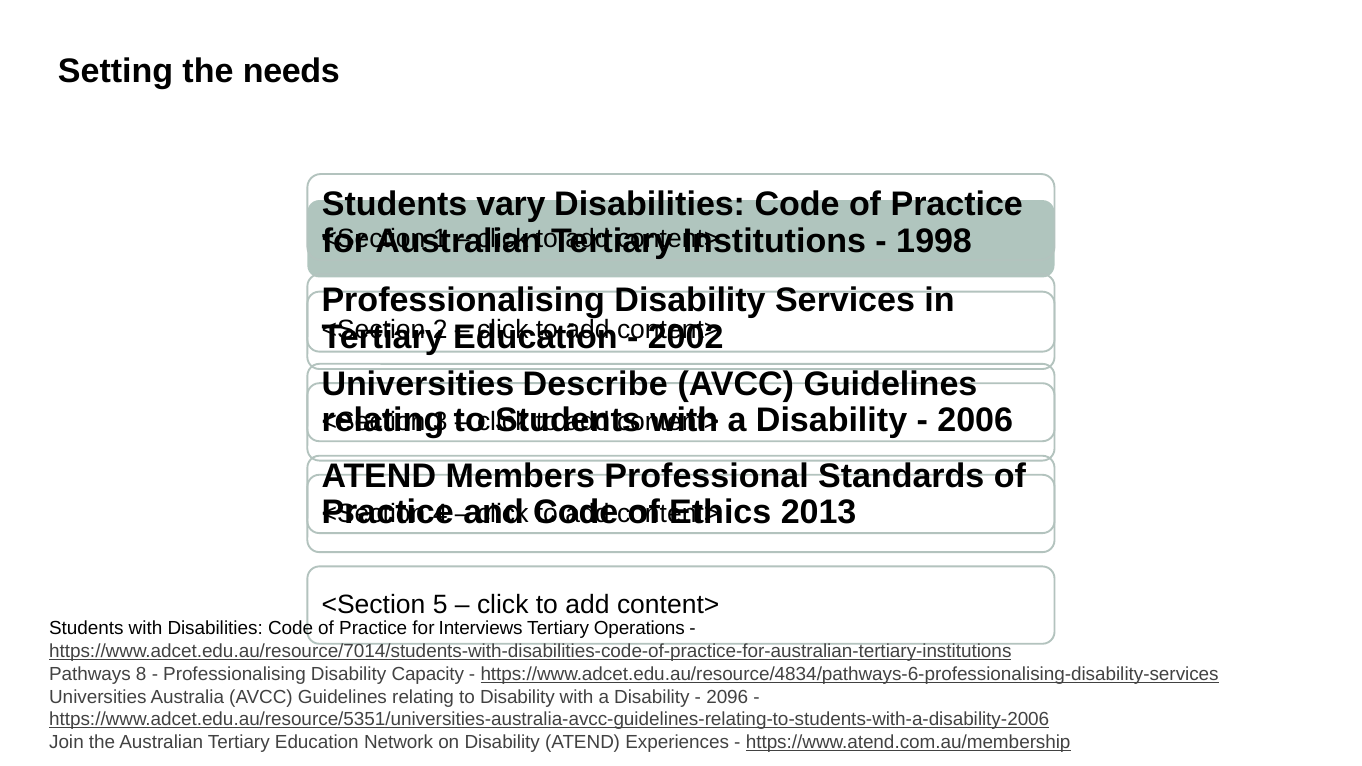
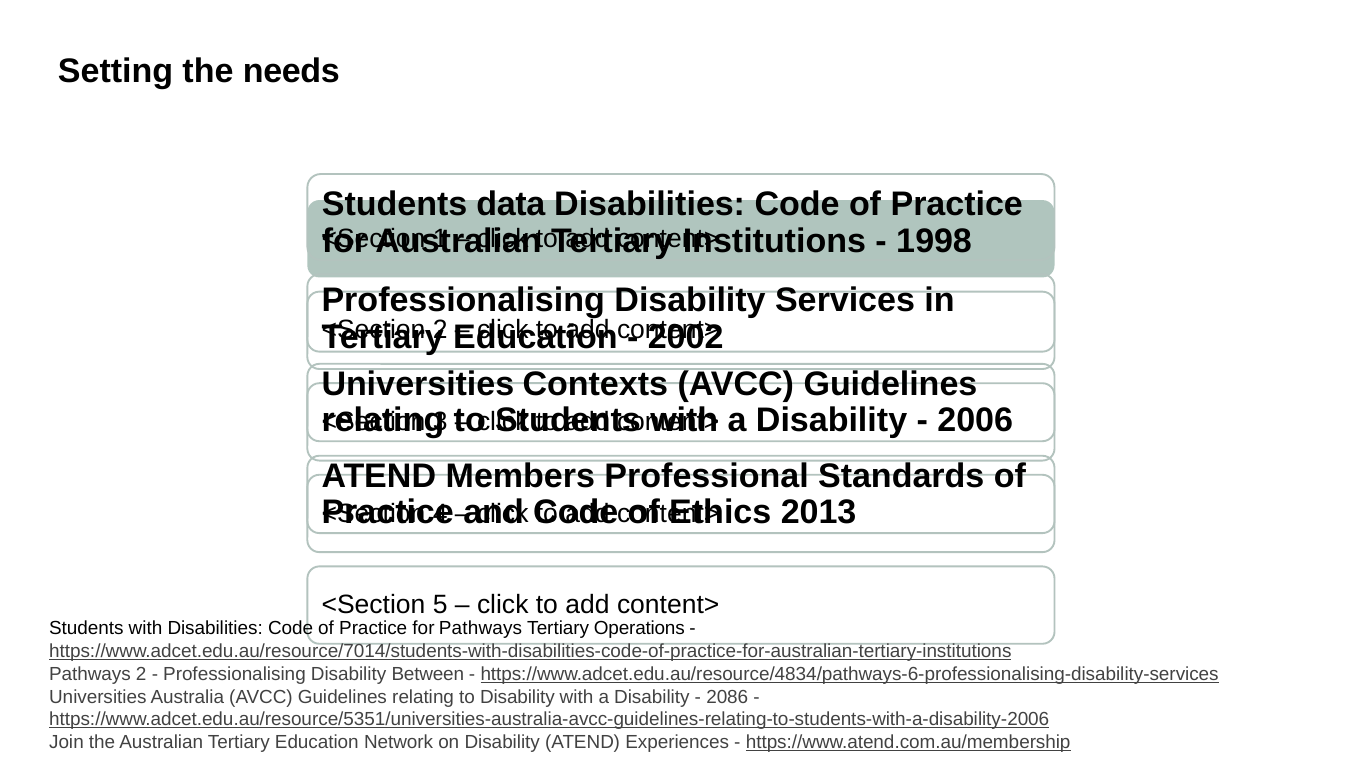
vary: vary -> data
Describe: Describe -> Contexts
for Interviews: Interviews -> Pathways
Pathways 8: 8 -> 2
Capacity: Capacity -> Between
2096: 2096 -> 2086
